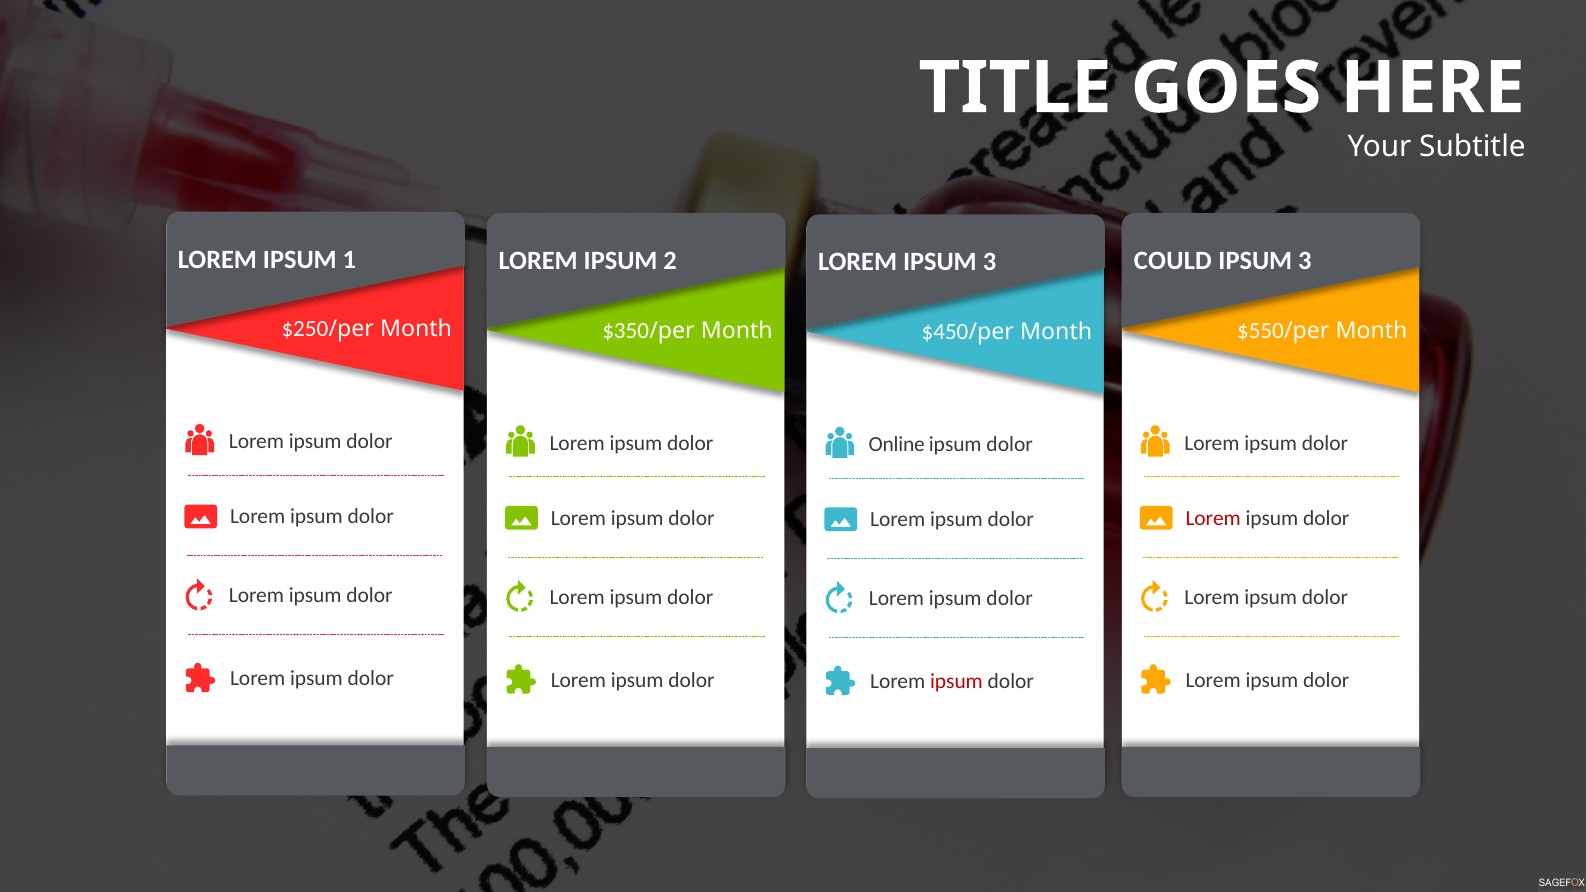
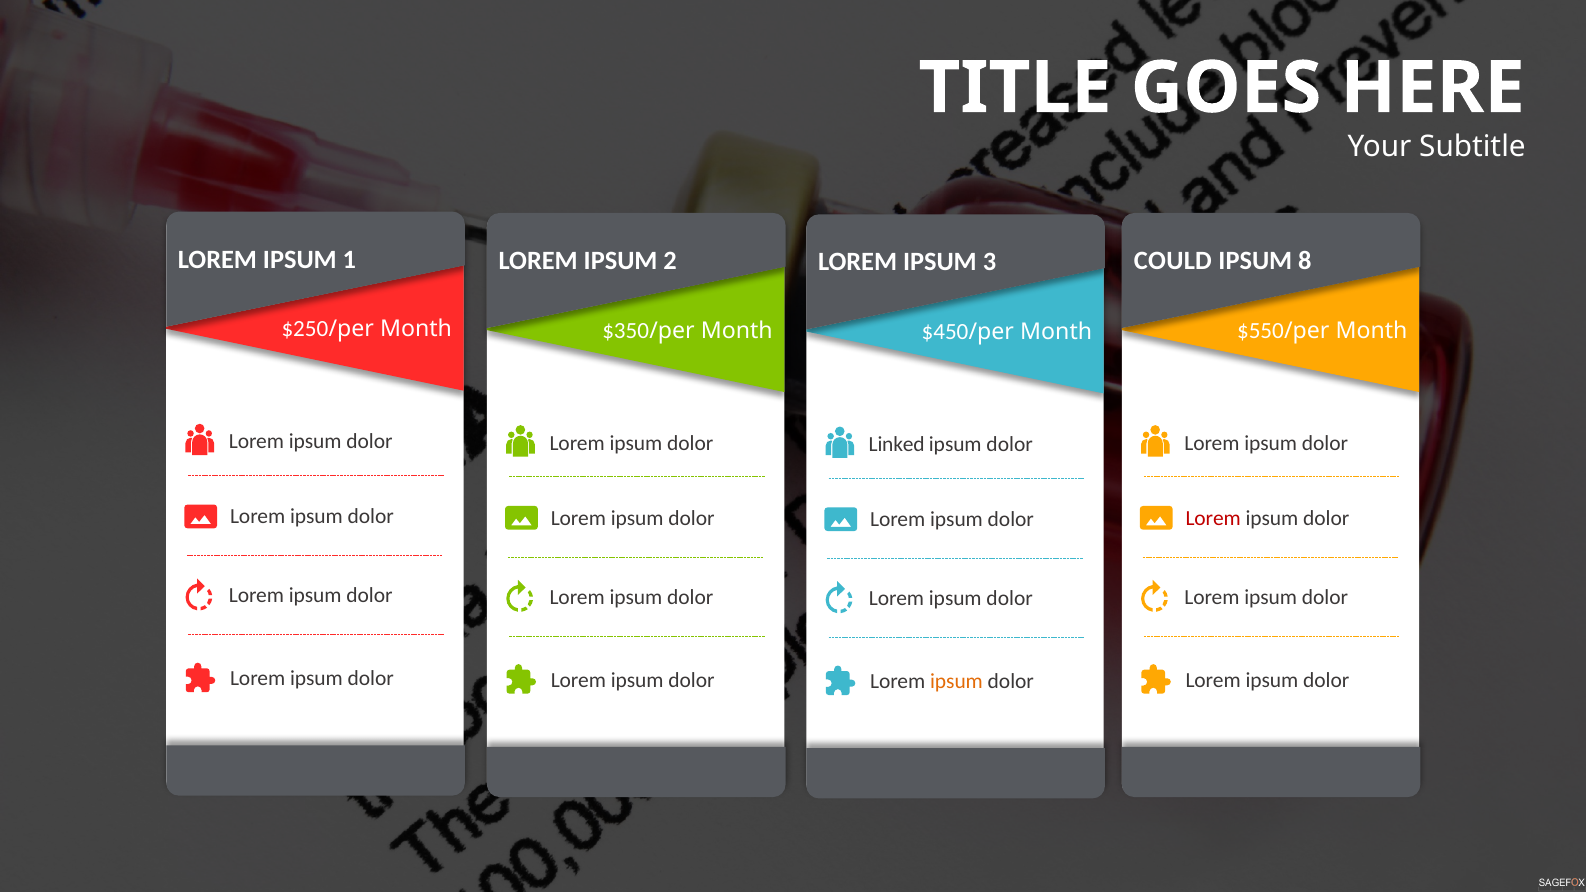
3 at (1305, 261): 3 -> 8
Online: Online -> Linked
ipsum at (957, 682) colour: red -> orange
